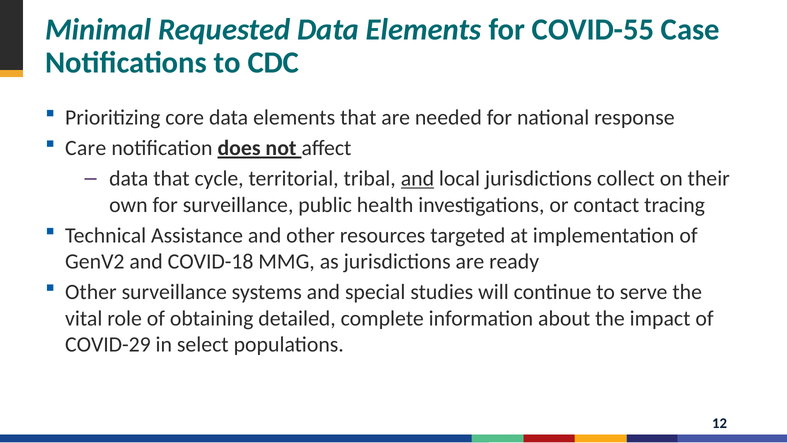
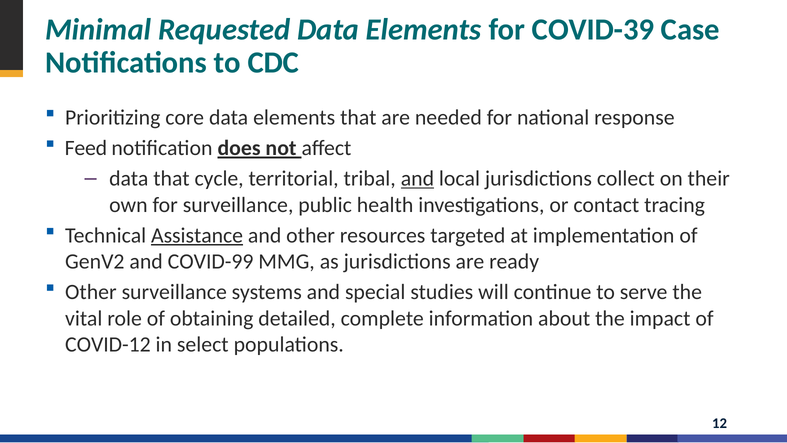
COVID-55: COVID-55 -> COVID-39
Care: Care -> Feed
Assistance underline: none -> present
COVID-18: COVID-18 -> COVID-99
COVID-29: COVID-29 -> COVID-12
